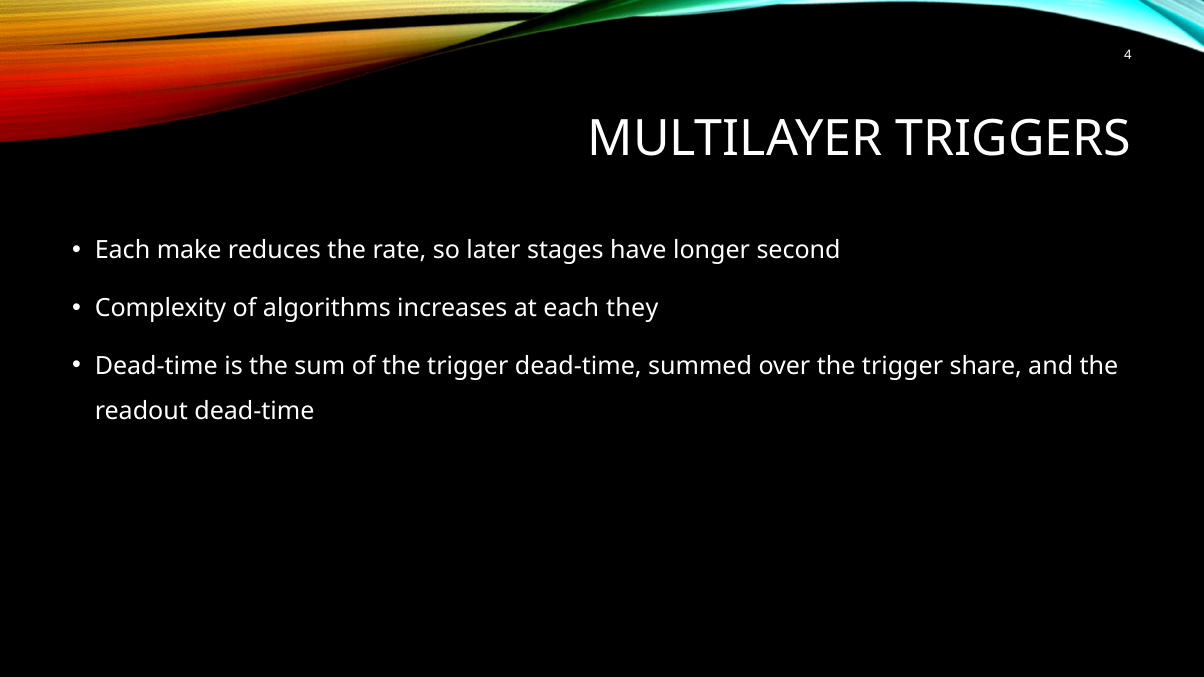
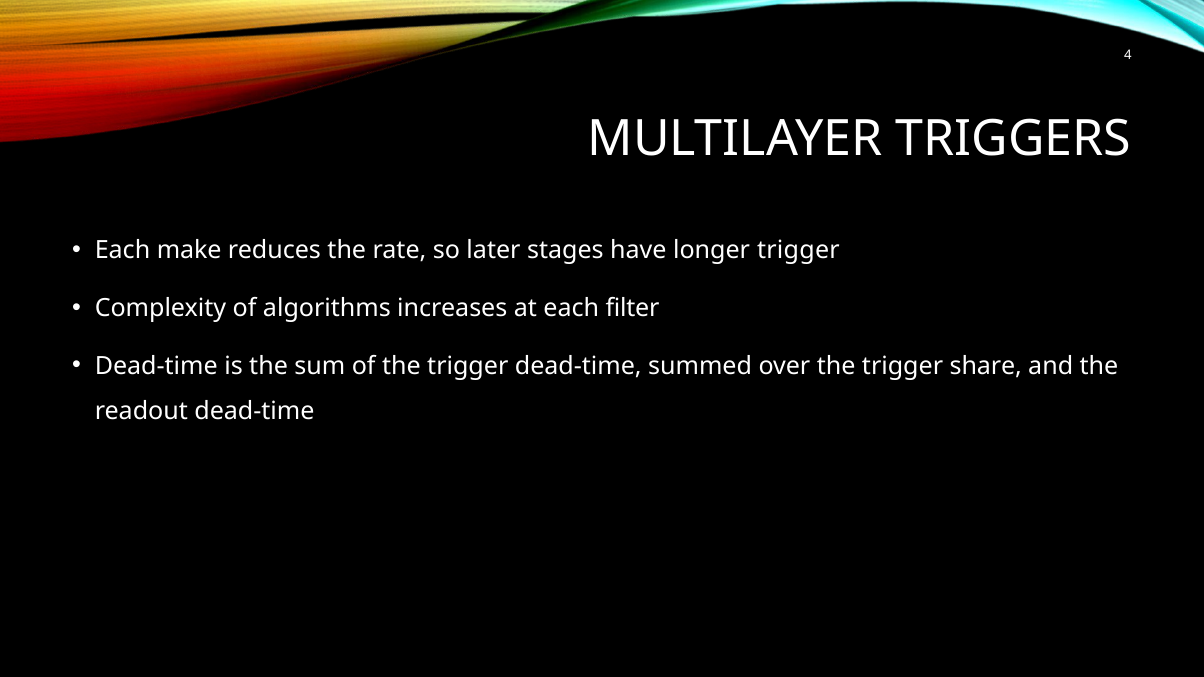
longer second: second -> trigger
they: they -> filter
